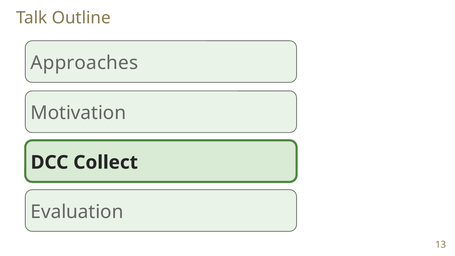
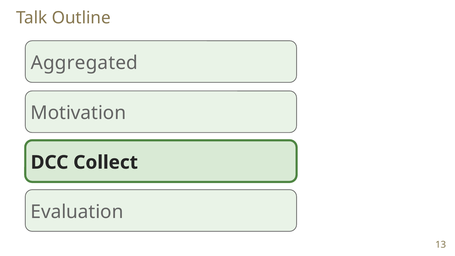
Approaches: Approaches -> Aggregated
